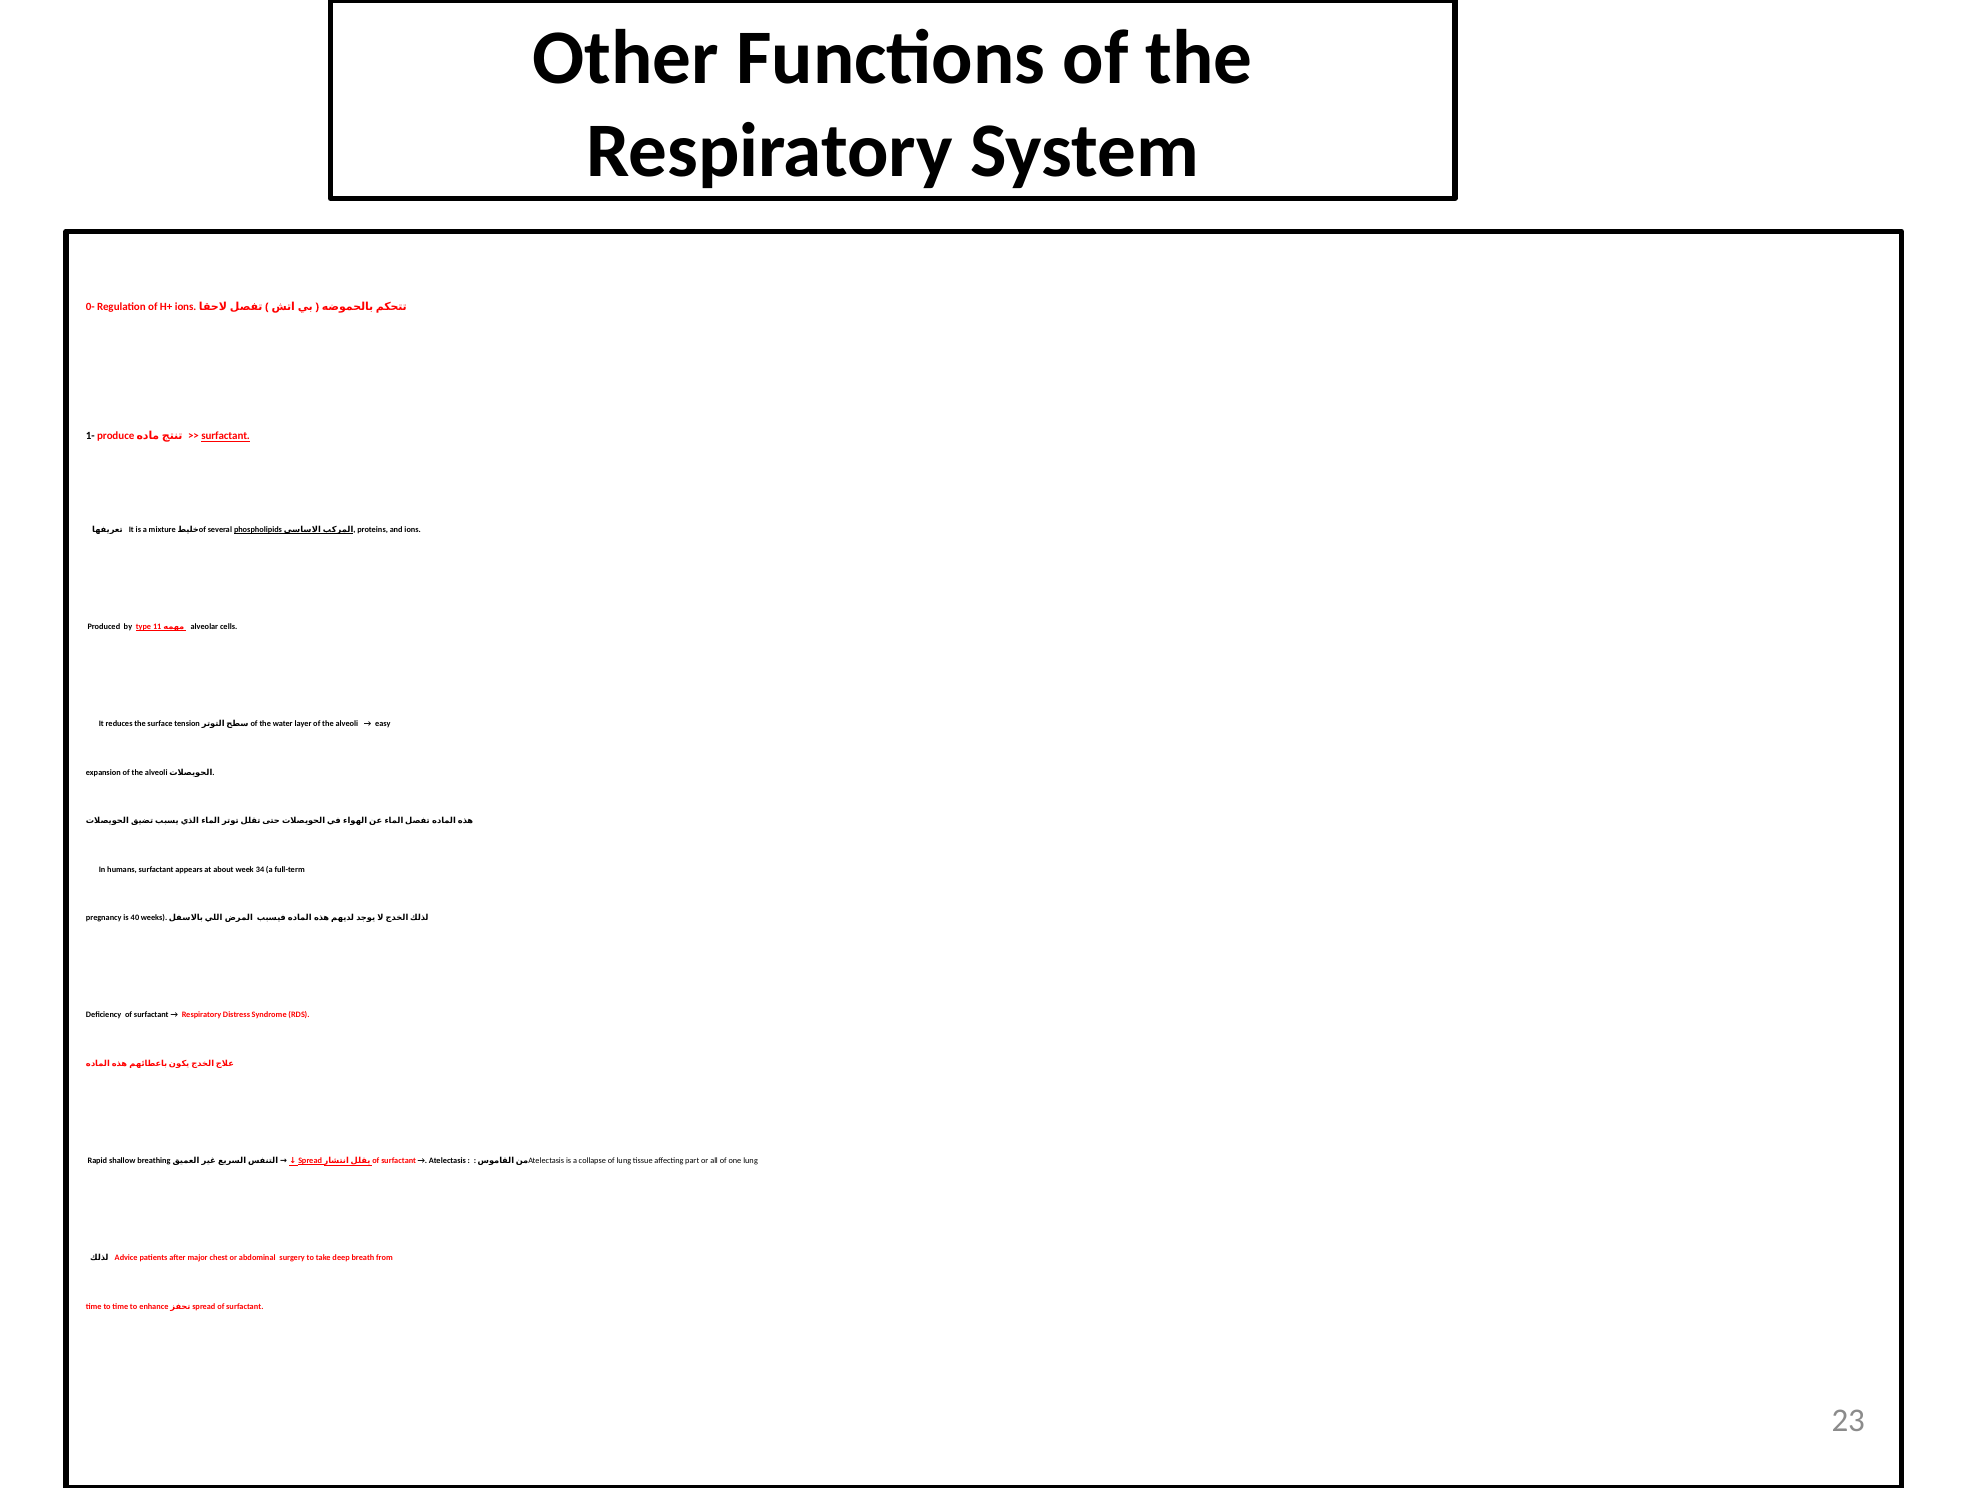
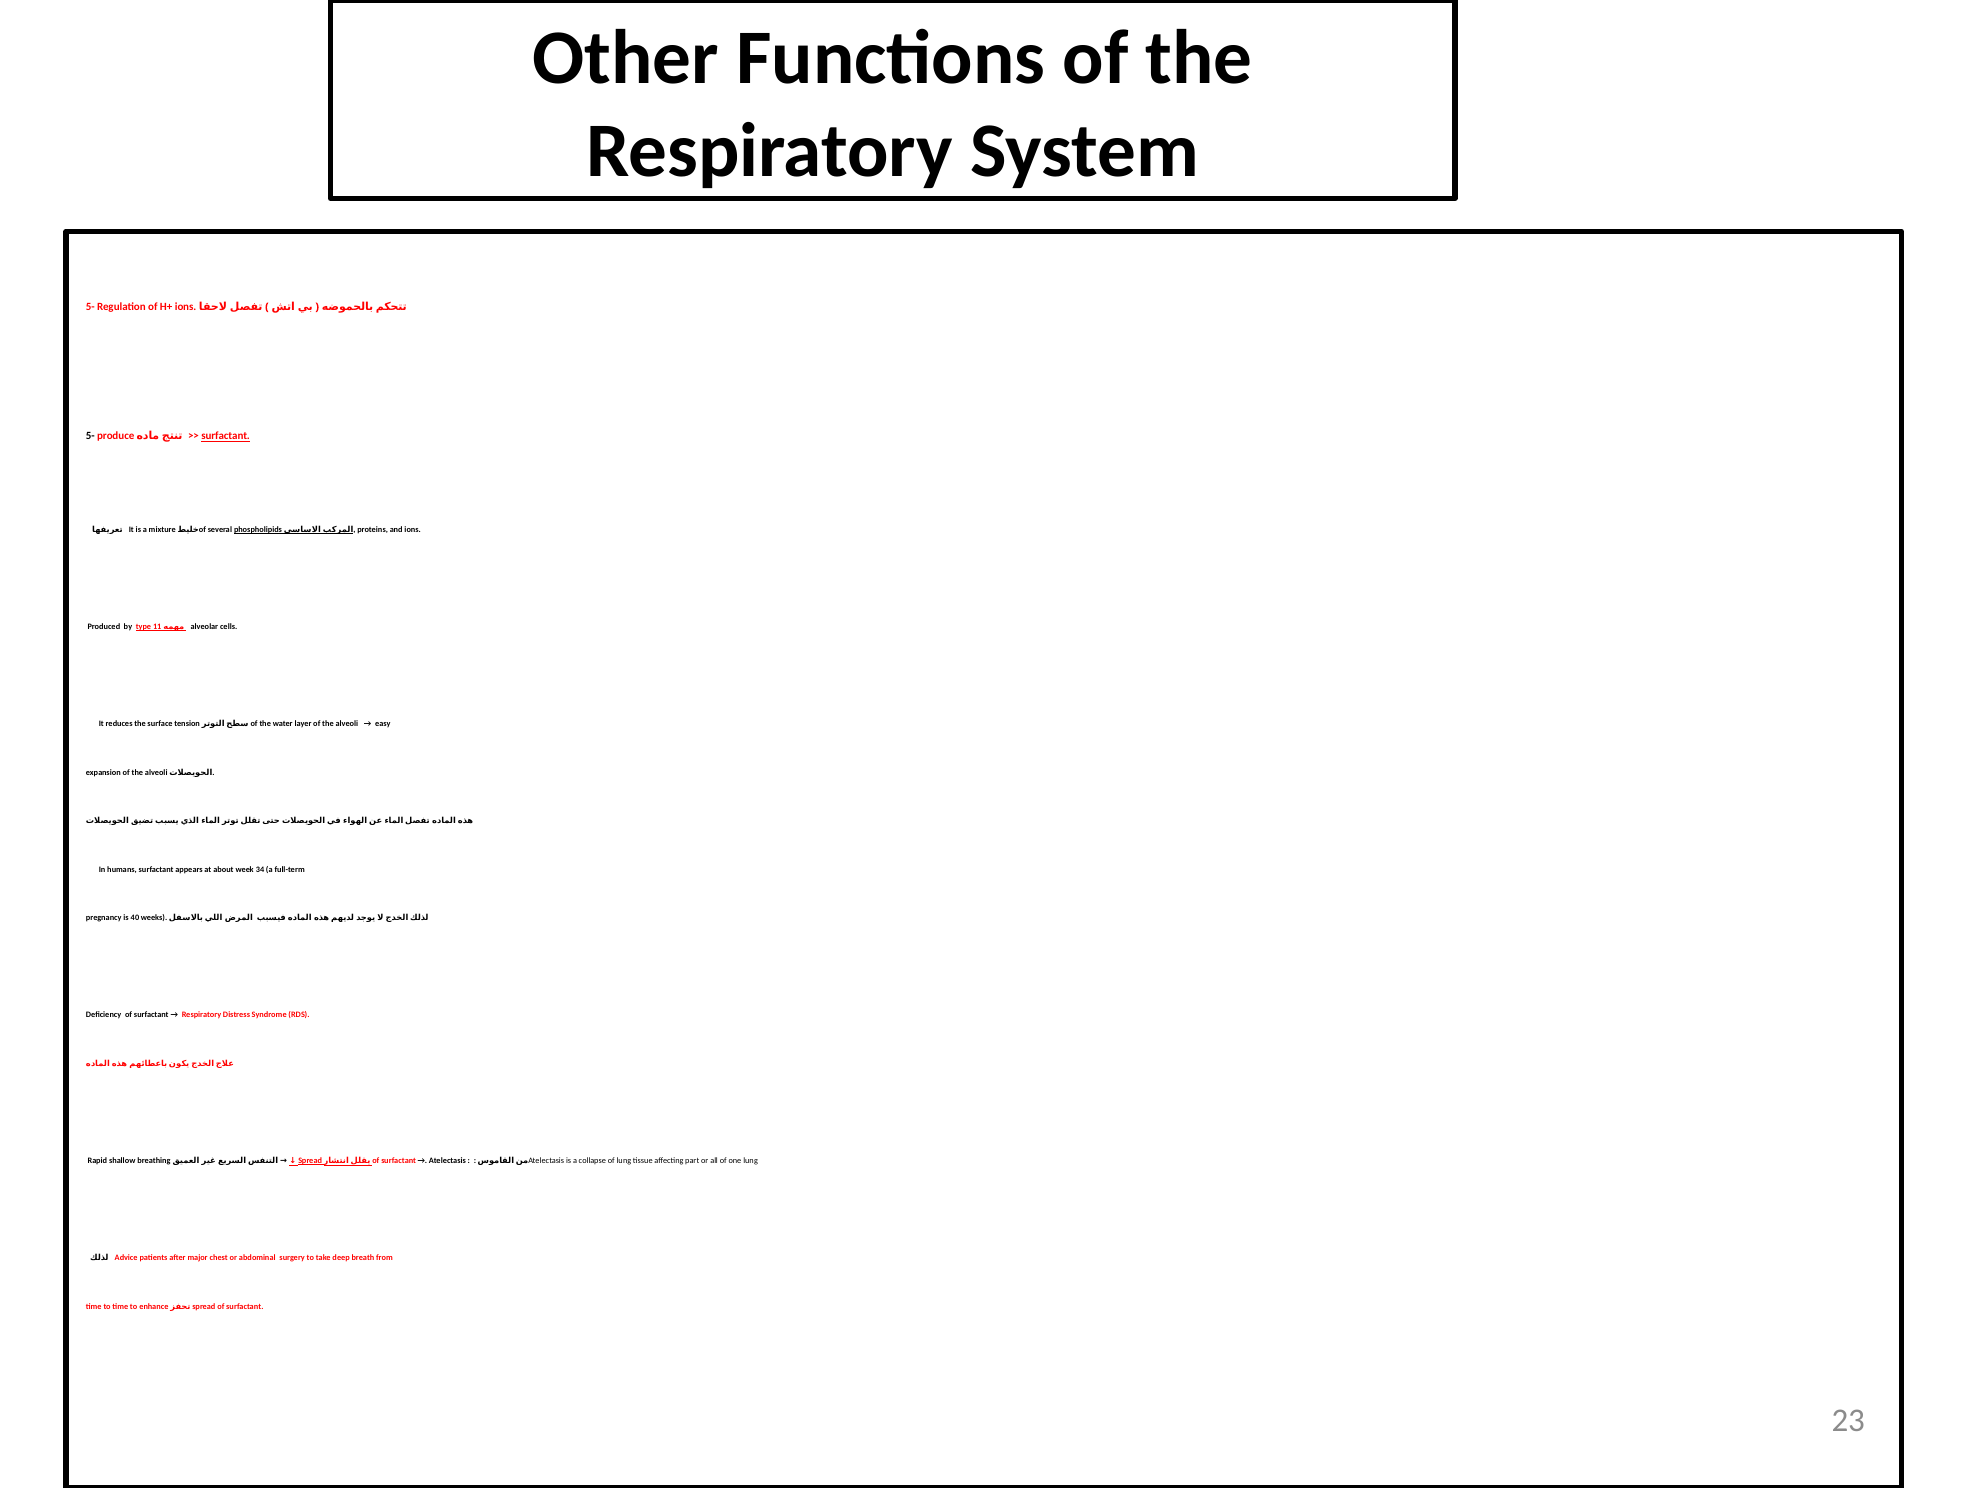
0- at (90, 307): 0- -> 5-
1- at (90, 436): 1- -> 5-
